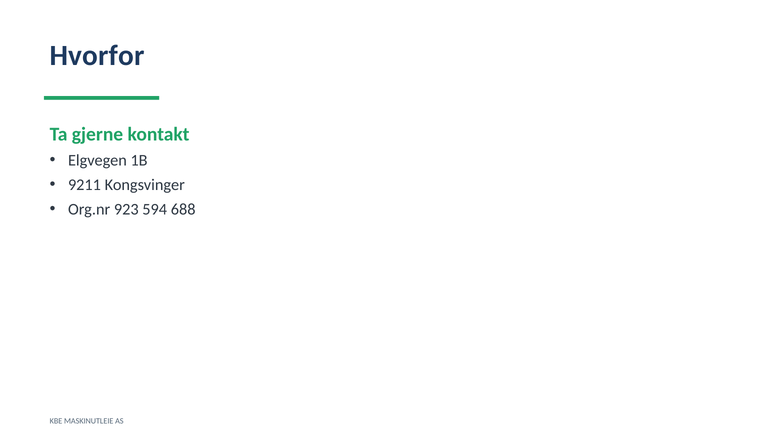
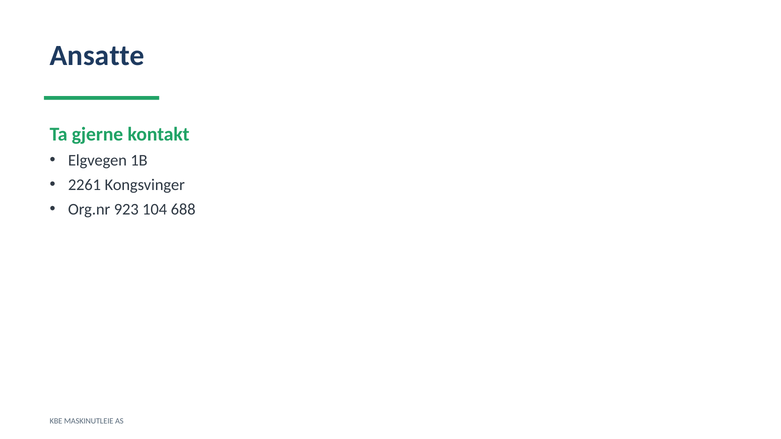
Hvorfor: Hvorfor -> Ansatte
9211: 9211 -> 2261
594: 594 -> 104
